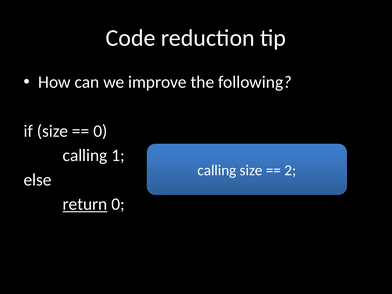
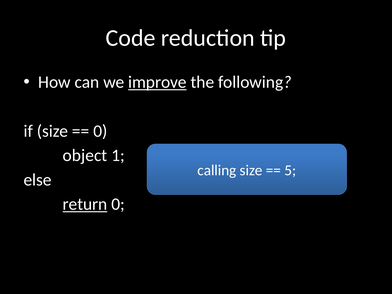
improve underline: none -> present
calling at (85, 155): calling -> object
2: 2 -> 5
